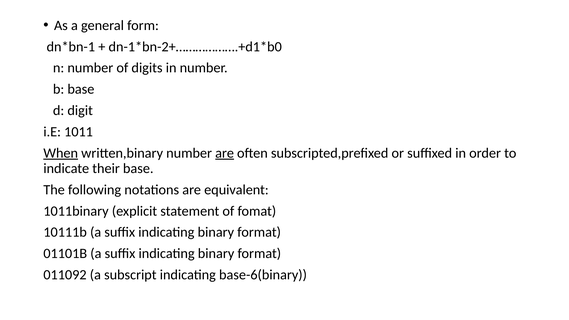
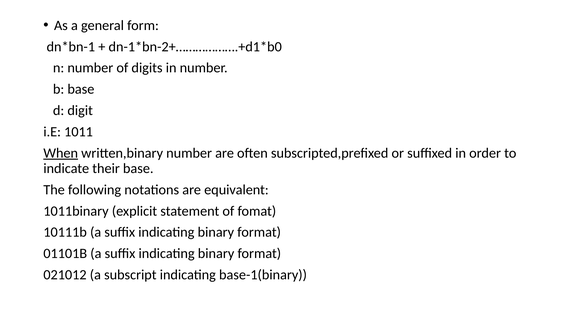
are at (225, 153) underline: present -> none
011092: 011092 -> 021012
base-6(binary: base-6(binary -> base-1(binary
